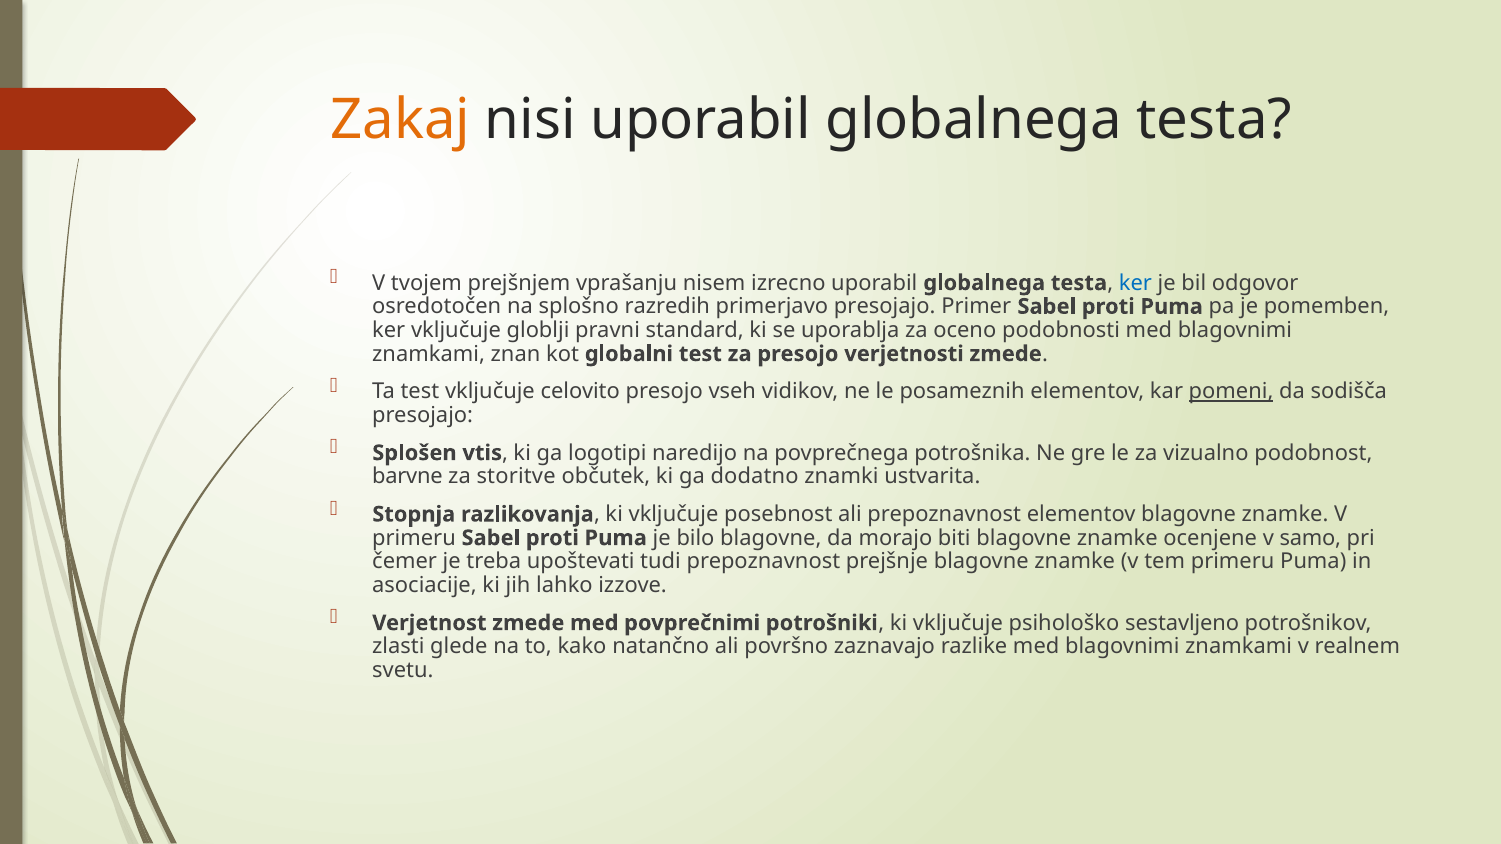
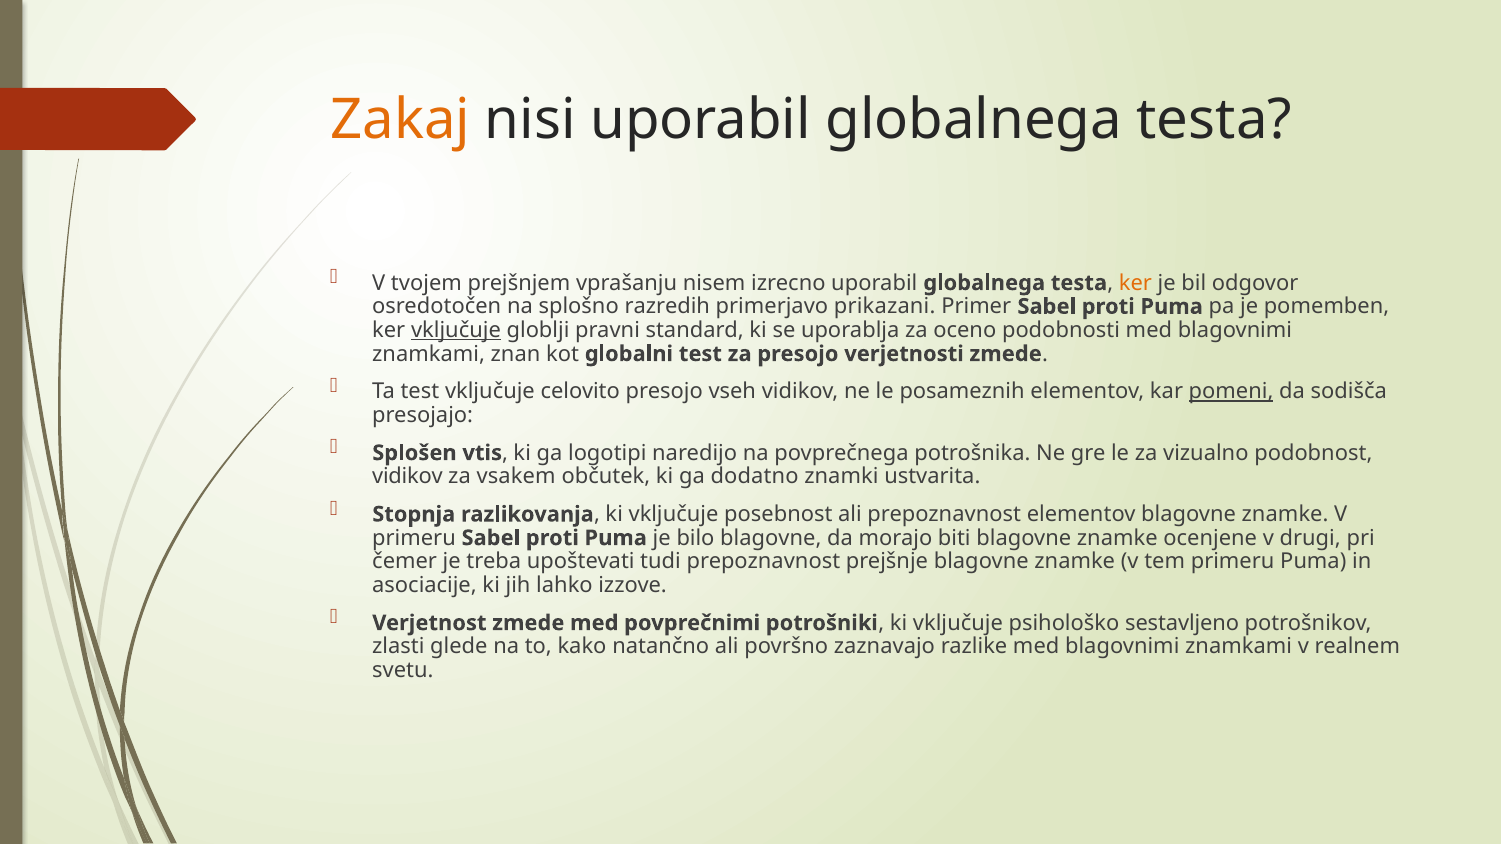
ker at (1135, 283) colour: blue -> orange
primerjavo presojajo: presojajo -> prikazani
vključuje at (456, 330) underline: none -> present
barvne at (407, 477): barvne -> vidikov
storitve: storitve -> vsakem
samo: samo -> drugi
